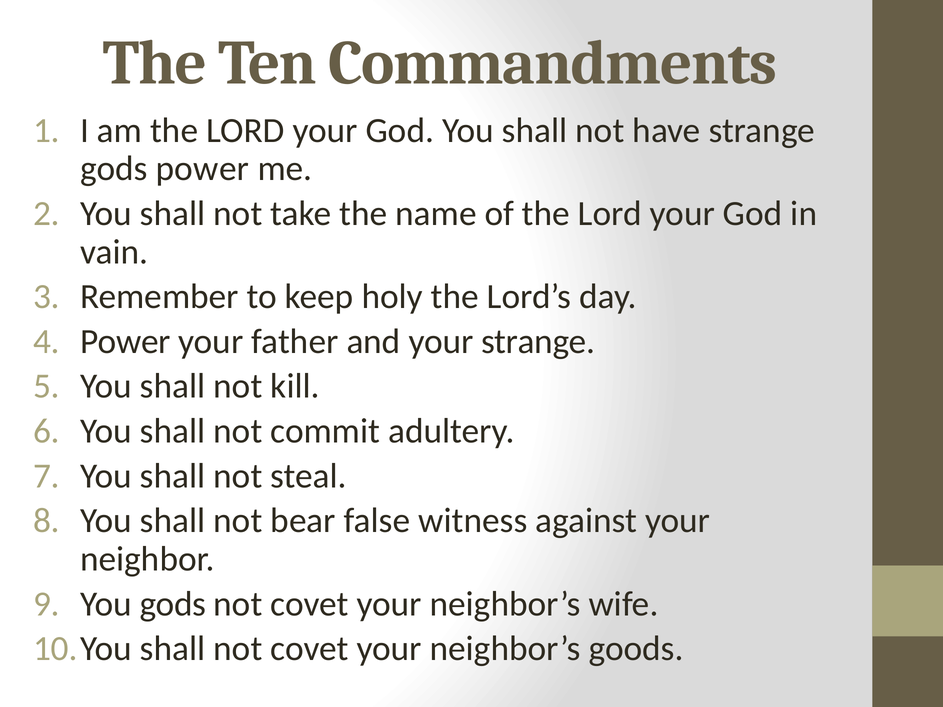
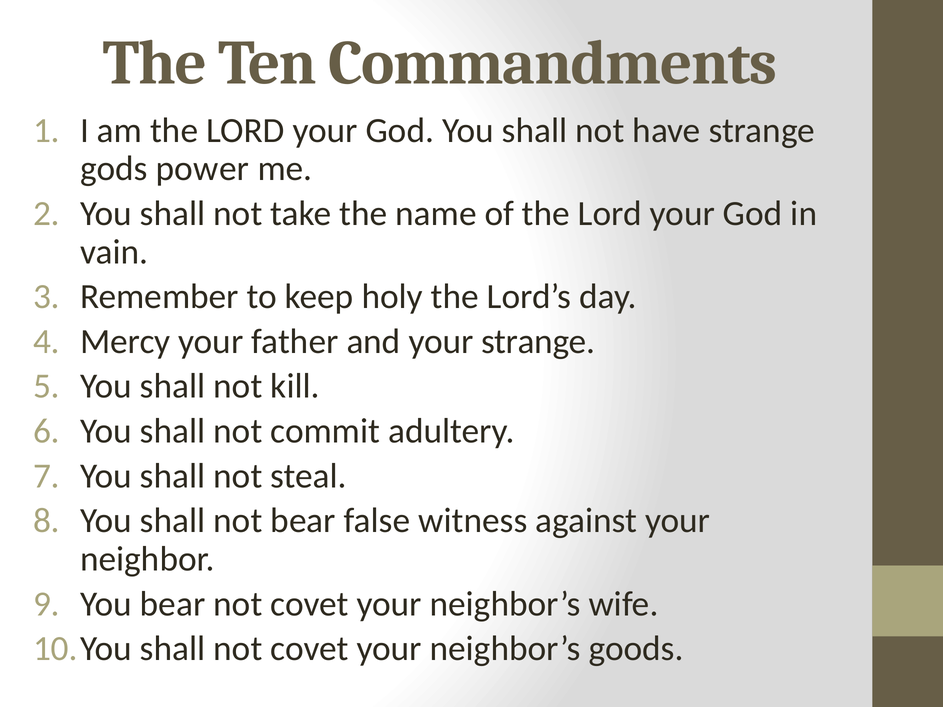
Power at (125, 342): Power -> Mercy
You gods: gods -> bear
